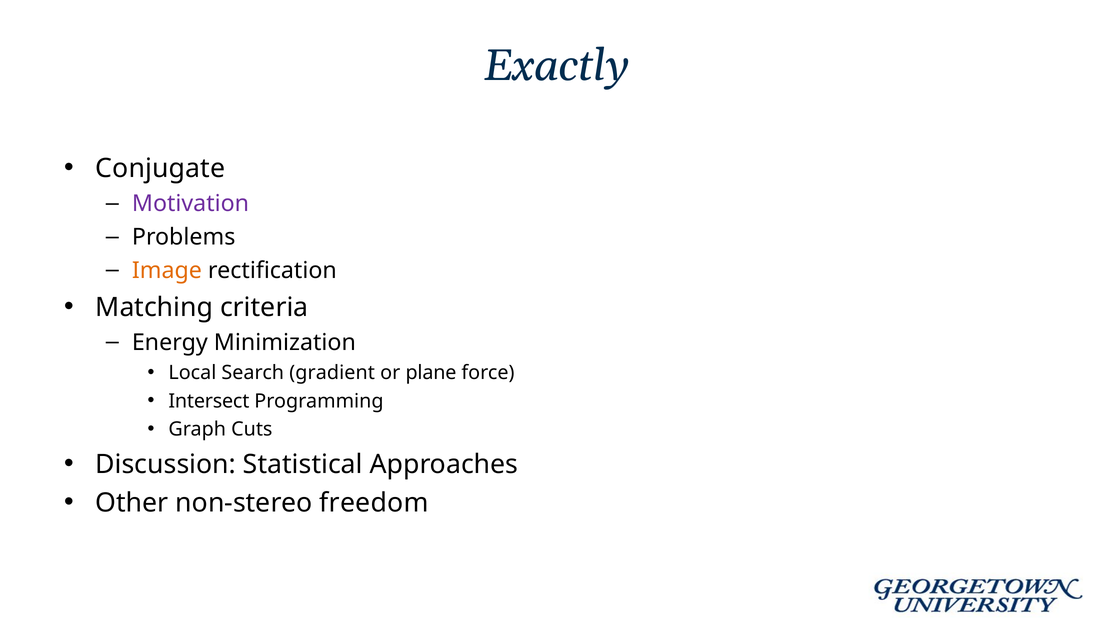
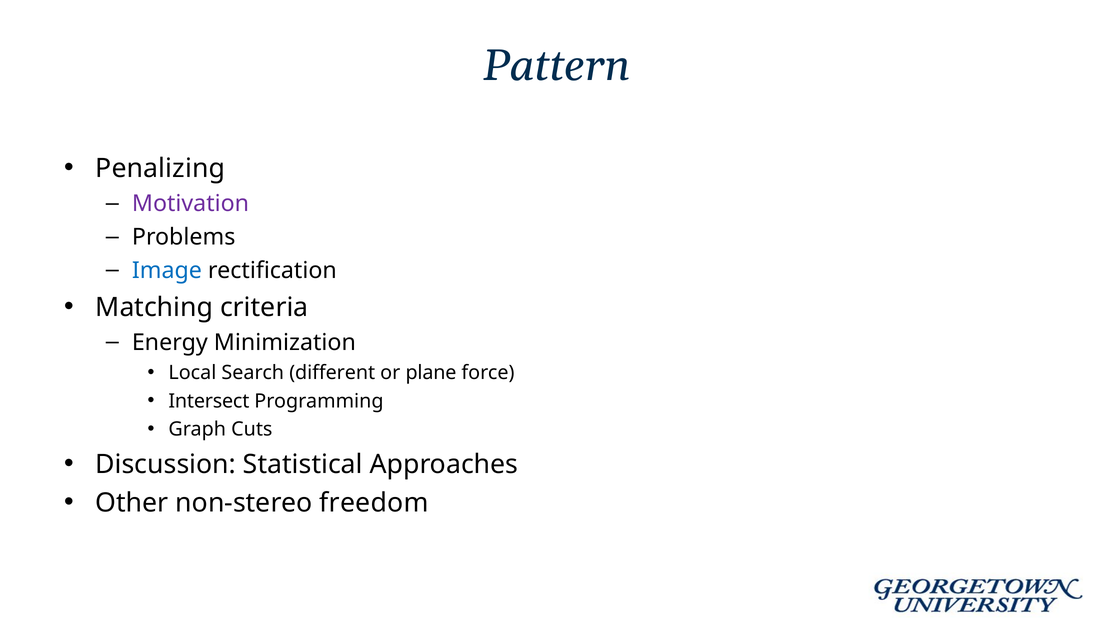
Exactly: Exactly -> Pattern
Conjugate: Conjugate -> Penalizing
Image colour: orange -> blue
gradient: gradient -> different
